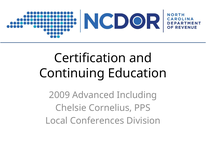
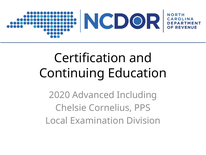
2009: 2009 -> 2020
Conferences: Conferences -> Examination
